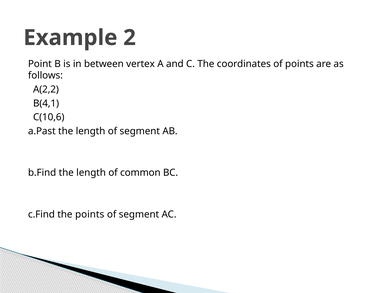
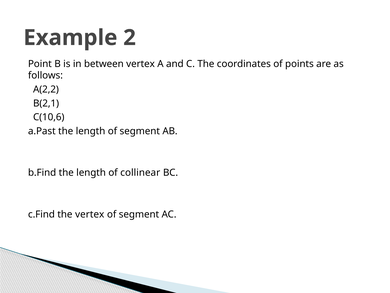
B(4,1: B(4,1 -> B(2,1
common: common -> collinear
the points: points -> vertex
